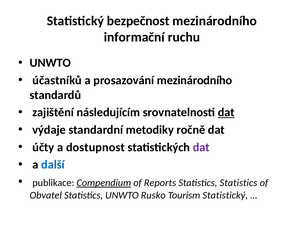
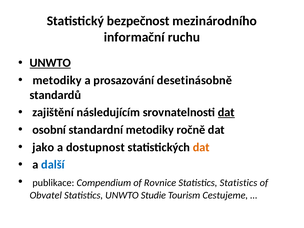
UNWTO at (50, 63) underline: none -> present
účastníků at (57, 80): účastníků -> metodiky
prosazování mezinárodního: mezinárodního -> desetinásobně
výdaje: výdaje -> osobní
účty: účty -> jako
dat at (201, 147) colour: purple -> orange
Compendium underline: present -> none
Reports: Reports -> Rovnice
Rusko: Rusko -> Studie
Tourism Statistický: Statistický -> Cestujeme
